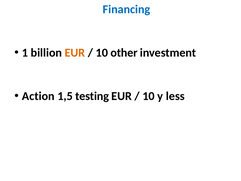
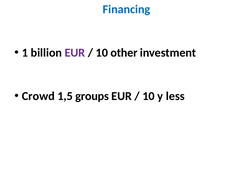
EUR at (75, 53) colour: orange -> purple
Action: Action -> Crowd
testing: testing -> groups
